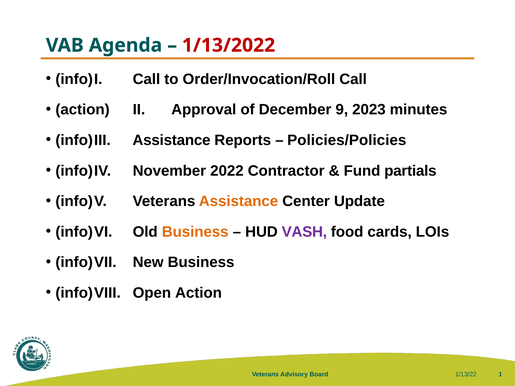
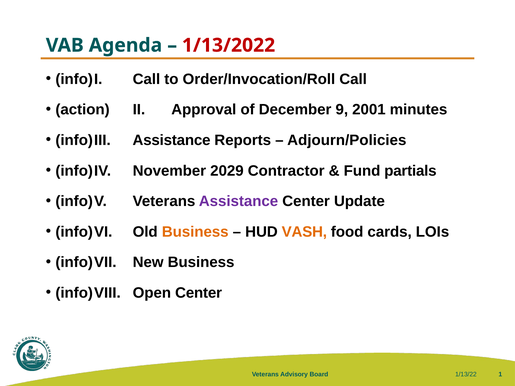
2023: 2023 -> 2001
Policies/Policies: Policies/Policies -> Adjourn/Policies
2022: 2022 -> 2029
Assistance at (239, 201) colour: orange -> purple
VASH colour: purple -> orange
Open Action: Action -> Center
